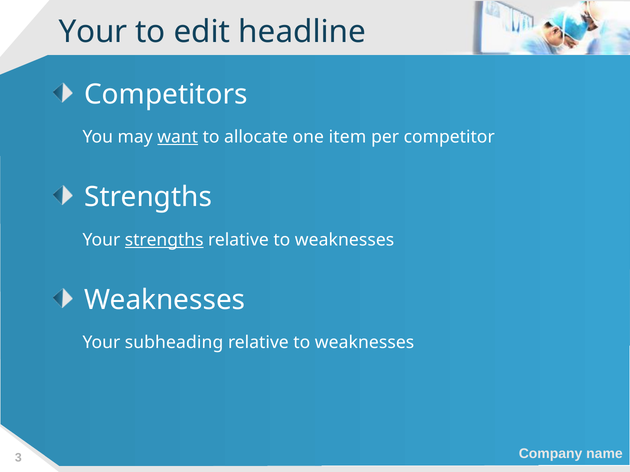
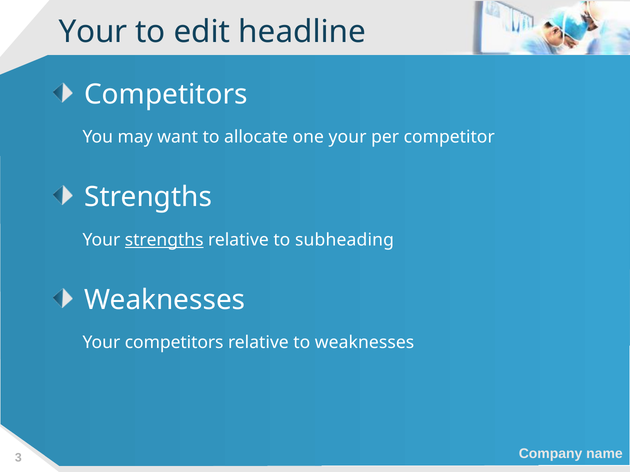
want underline: present -> none
one item: item -> your
weaknesses at (345, 240): weaknesses -> subheading
Your subheading: subheading -> competitors
